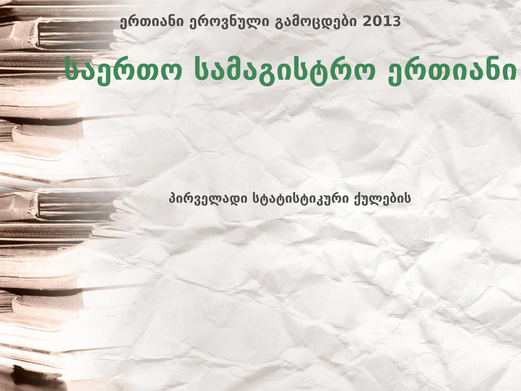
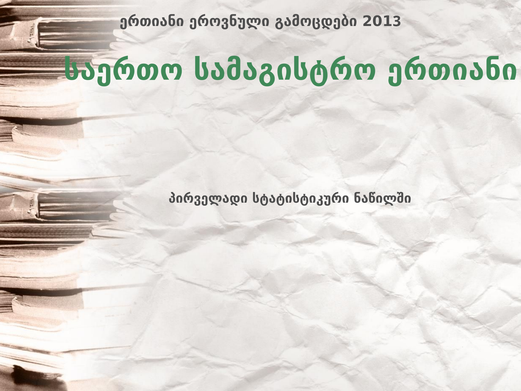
ქულების: ქულების -> ნაწილში
